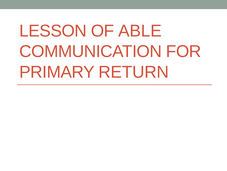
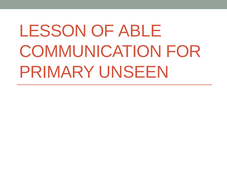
RETURN: RETURN -> UNSEEN
